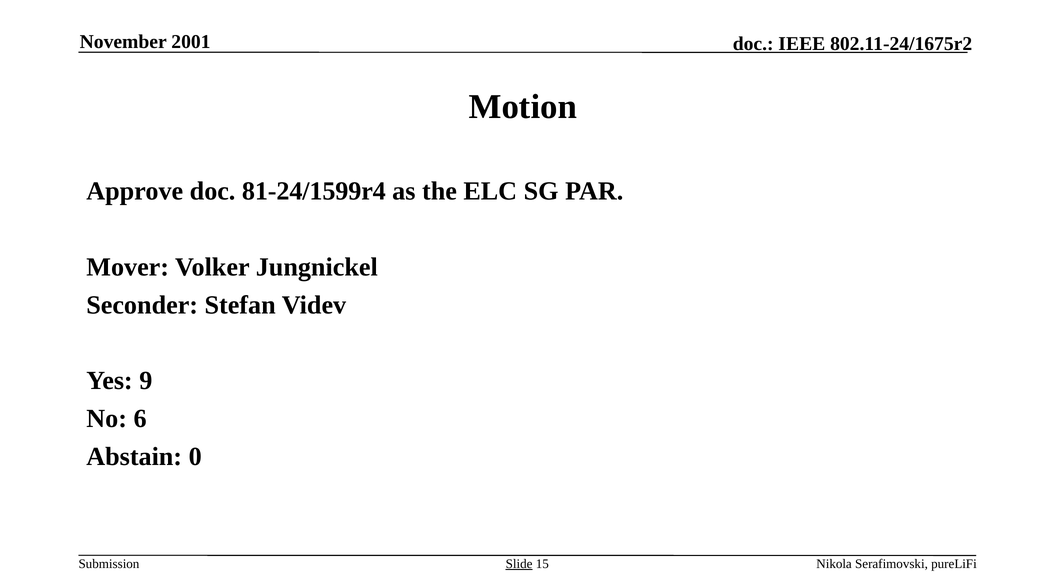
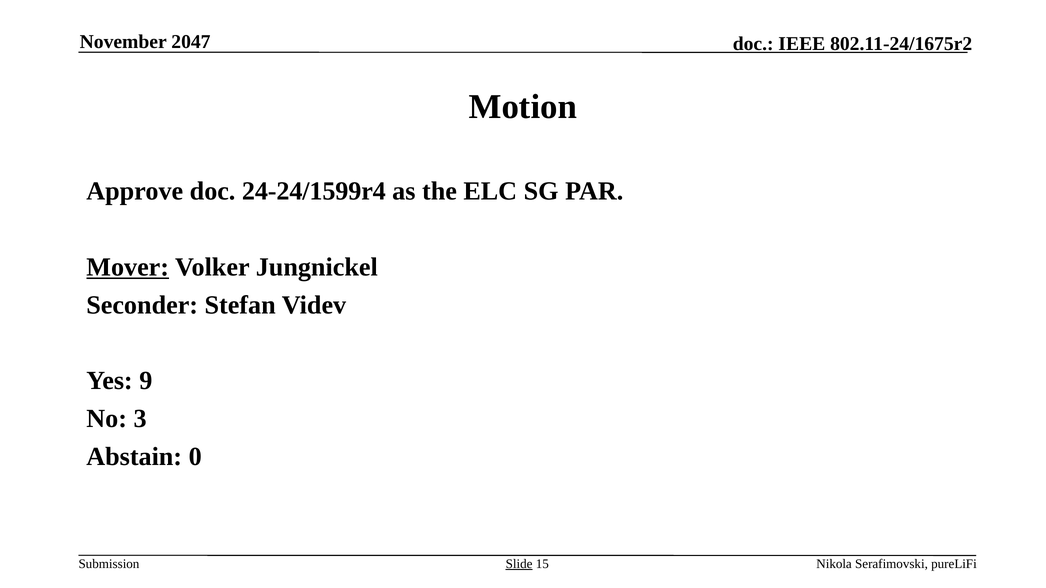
2001: 2001 -> 2047
81-24/1599r4: 81-24/1599r4 -> 24-24/1599r4
Mover underline: none -> present
6: 6 -> 3
